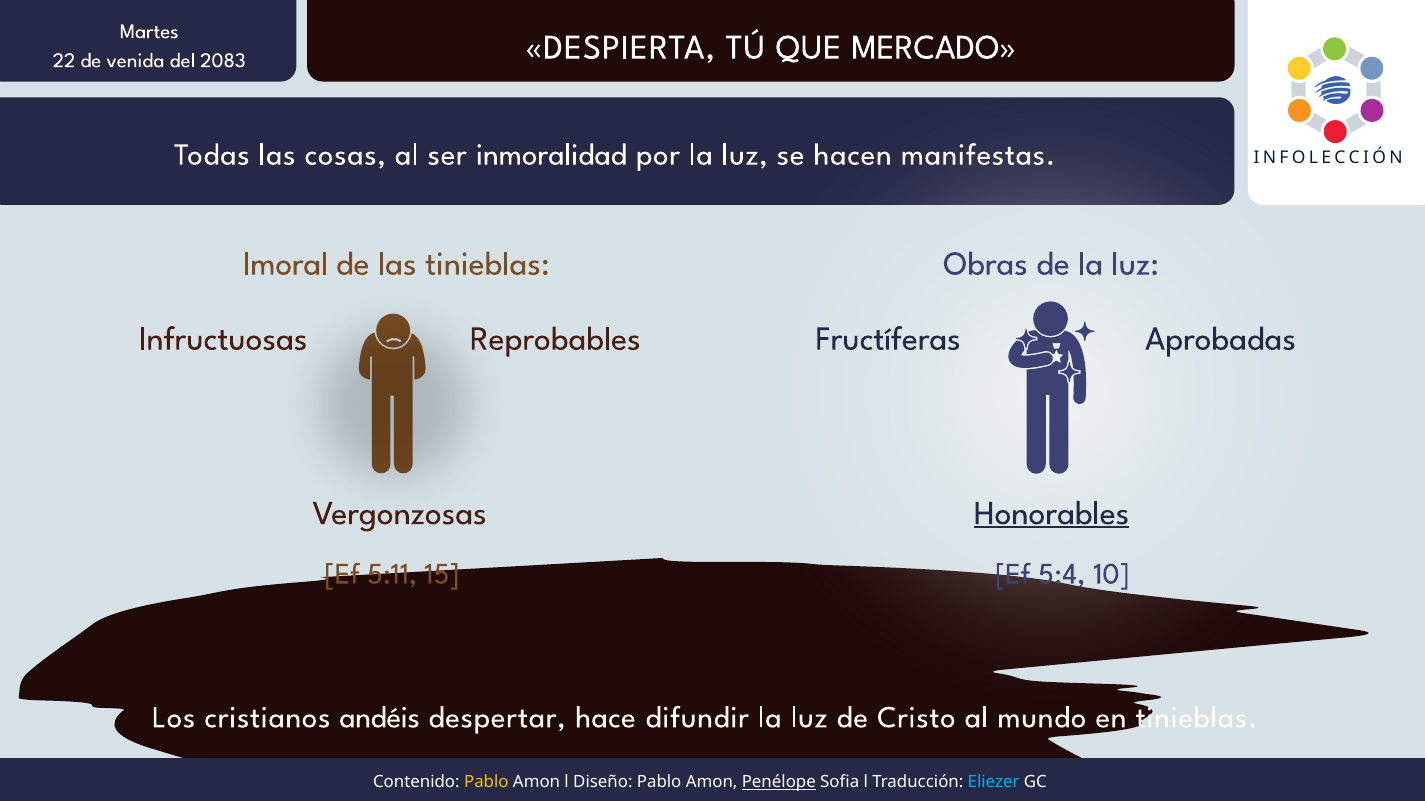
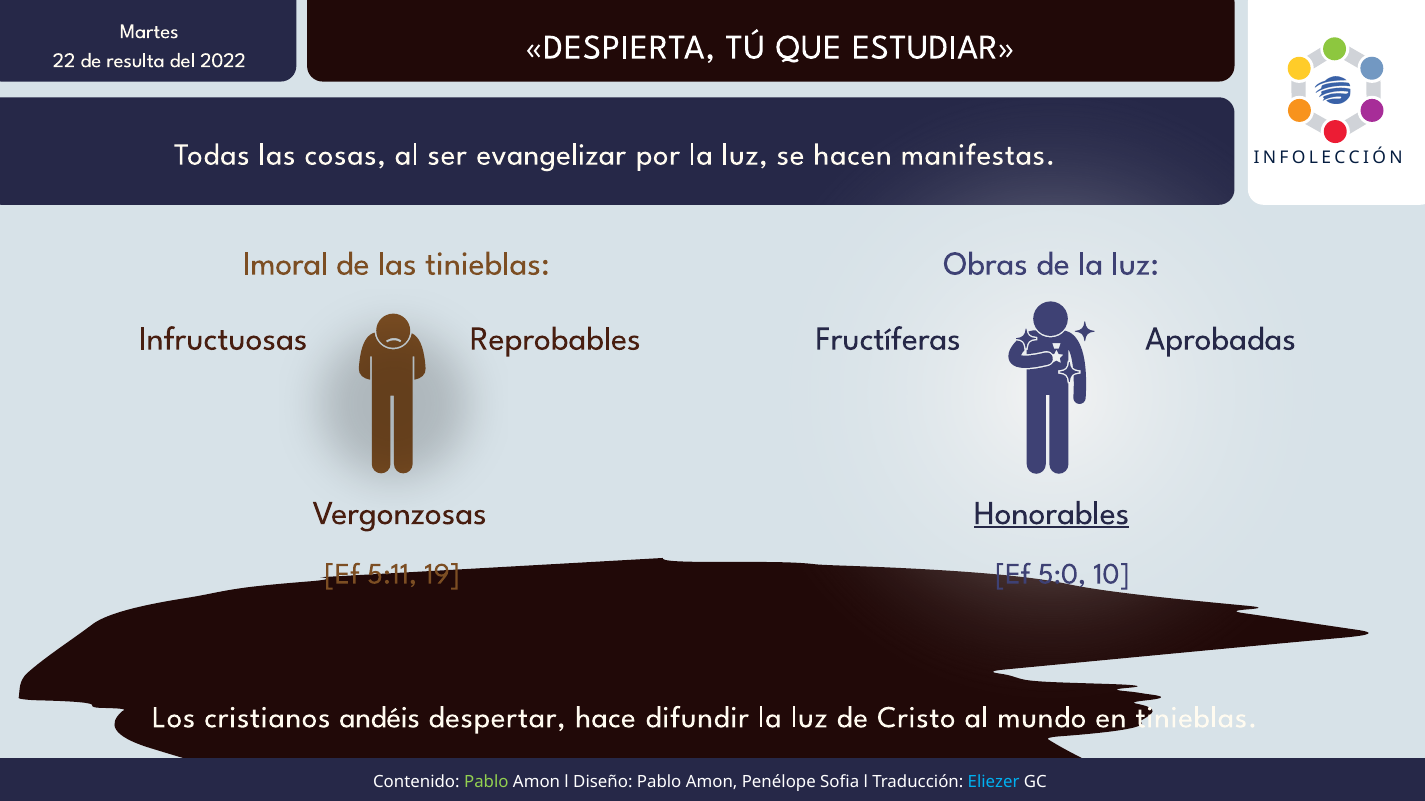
venida: venida -> resulta
2083: 2083 -> 2022
MERCADO: MERCADO -> ESTUDIAR
inmoralidad: inmoralidad -> evangelizar
15: 15 -> 19
5:4: 5:4 -> 5:0
Pablo at (486, 782) colour: yellow -> light green
Penélope underline: present -> none
